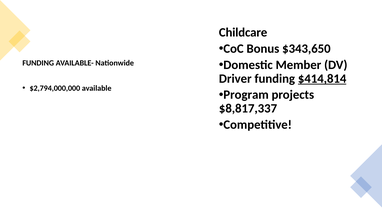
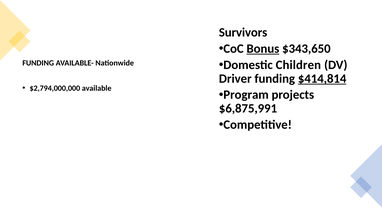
Childcare: Childcare -> Survivors
Bonus underline: none -> present
Member: Member -> Children
$8,817,337: $8,817,337 -> $6,875,991
